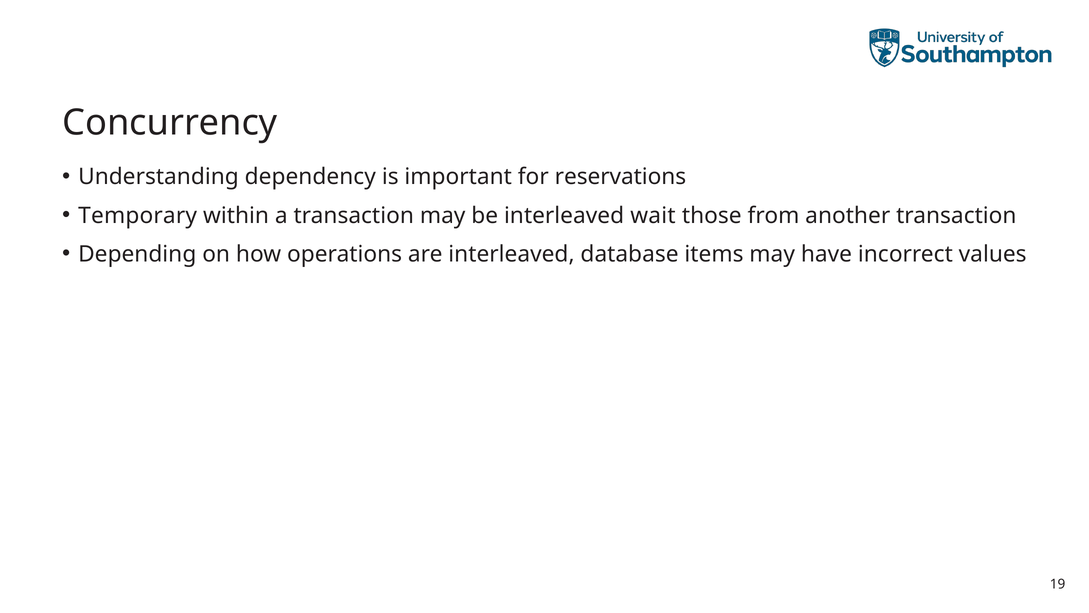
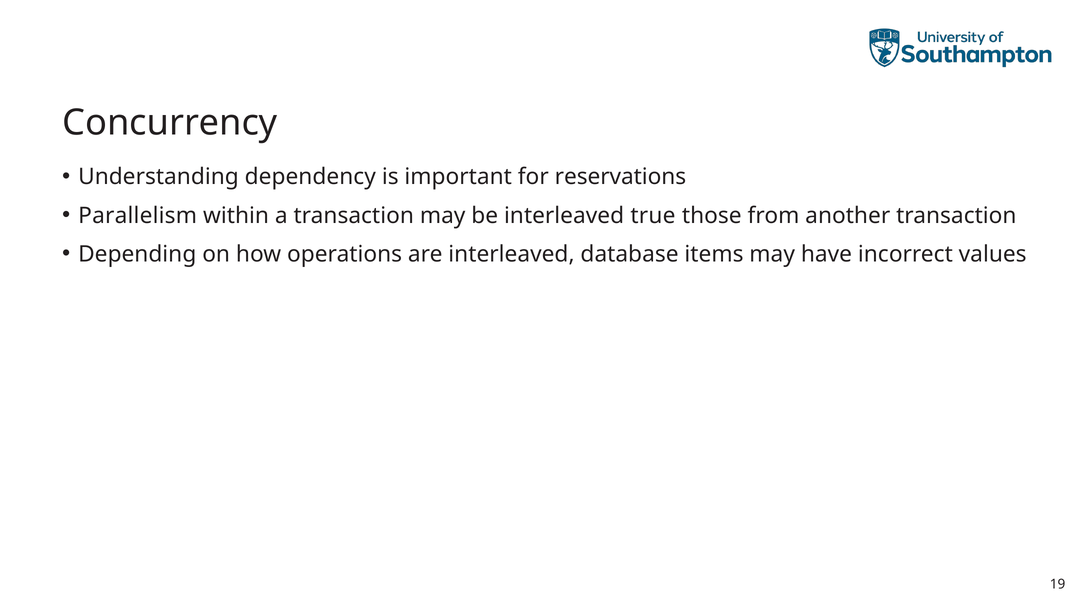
Temporary: Temporary -> Parallelism
wait: wait -> true
